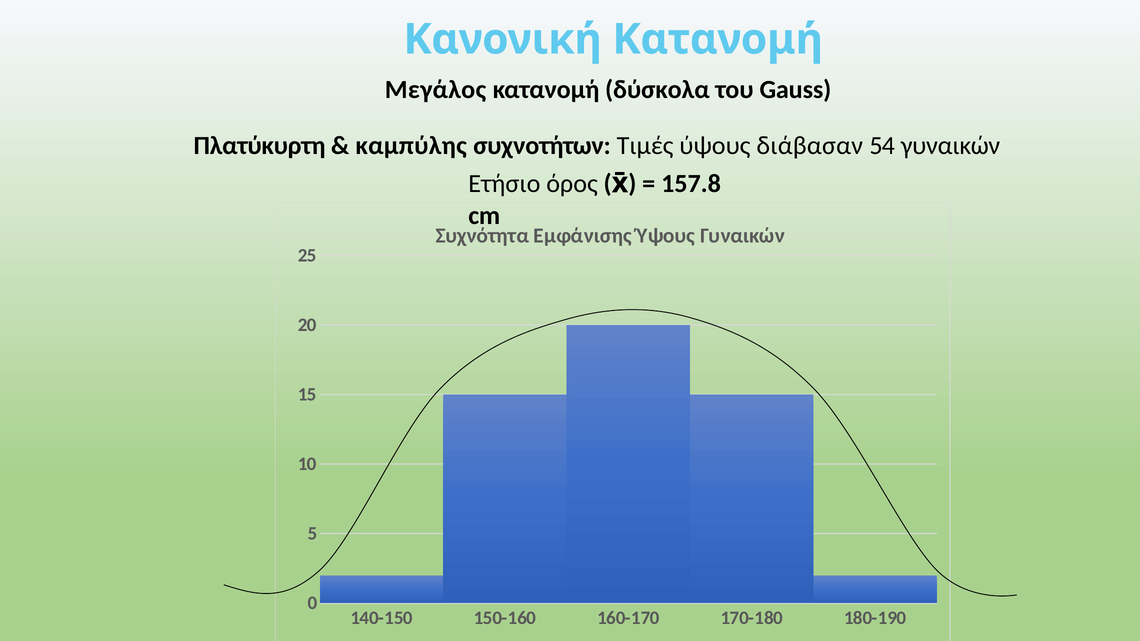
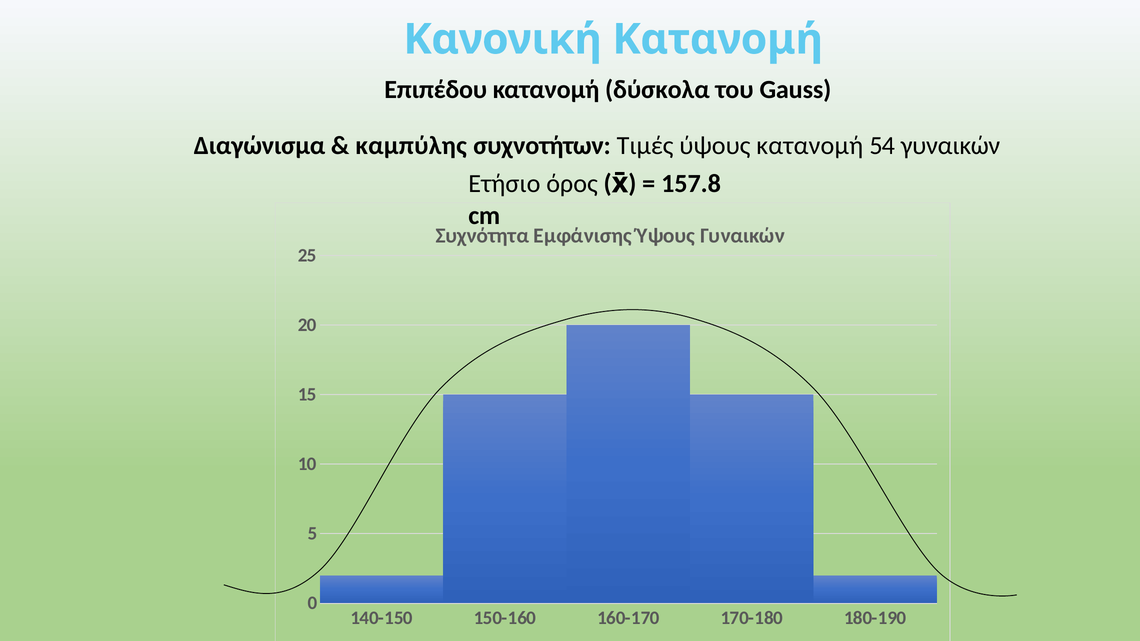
Μεγάλος: Μεγάλος -> Επιπέδου
Πλατύκυρτη: Πλατύκυρτη -> Διαγώνισμα
ύψους διάβασαν: διάβασαν -> κατανομή
